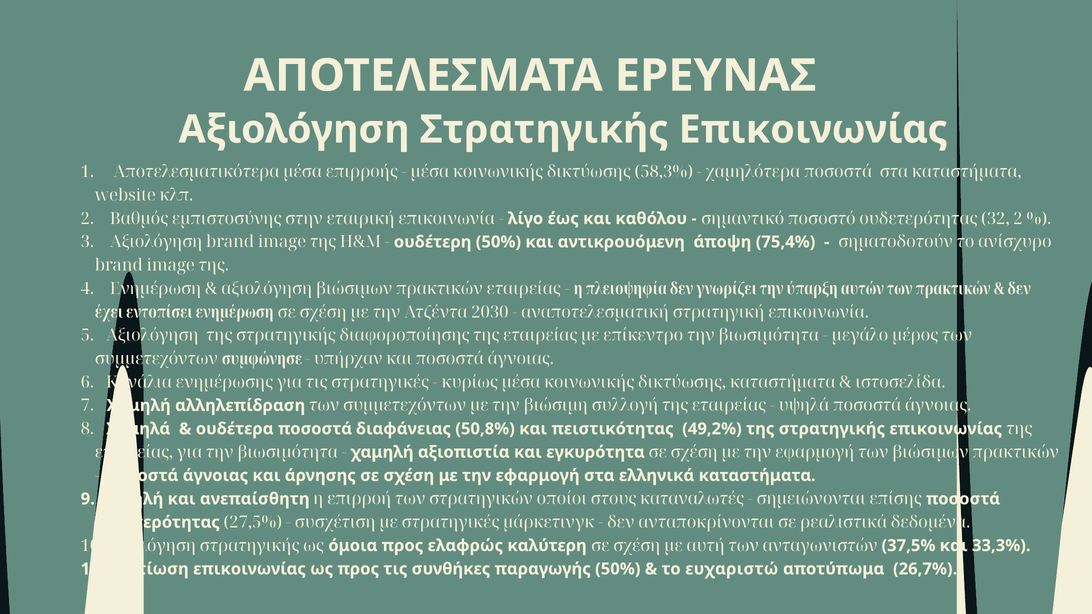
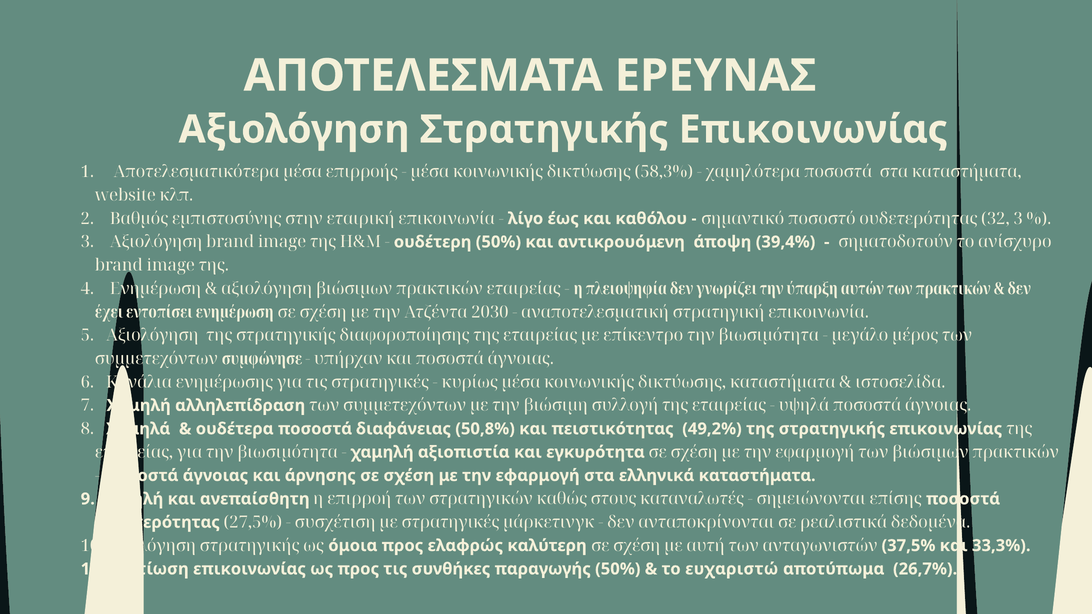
32 2: 2 -> 3
75,4%: 75,4% -> 39,4%
οποίοι: οποίοι -> καθώς
